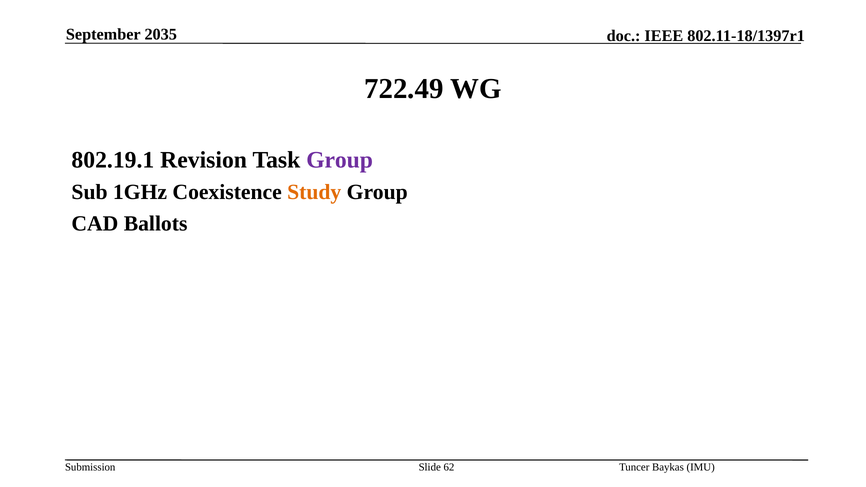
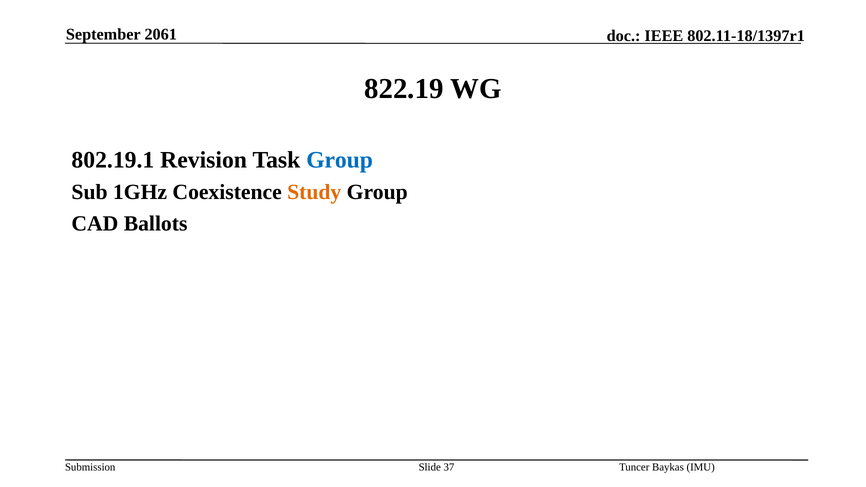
2035: 2035 -> 2061
722.49: 722.49 -> 822.19
Group at (340, 160) colour: purple -> blue
62: 62 -> 37
